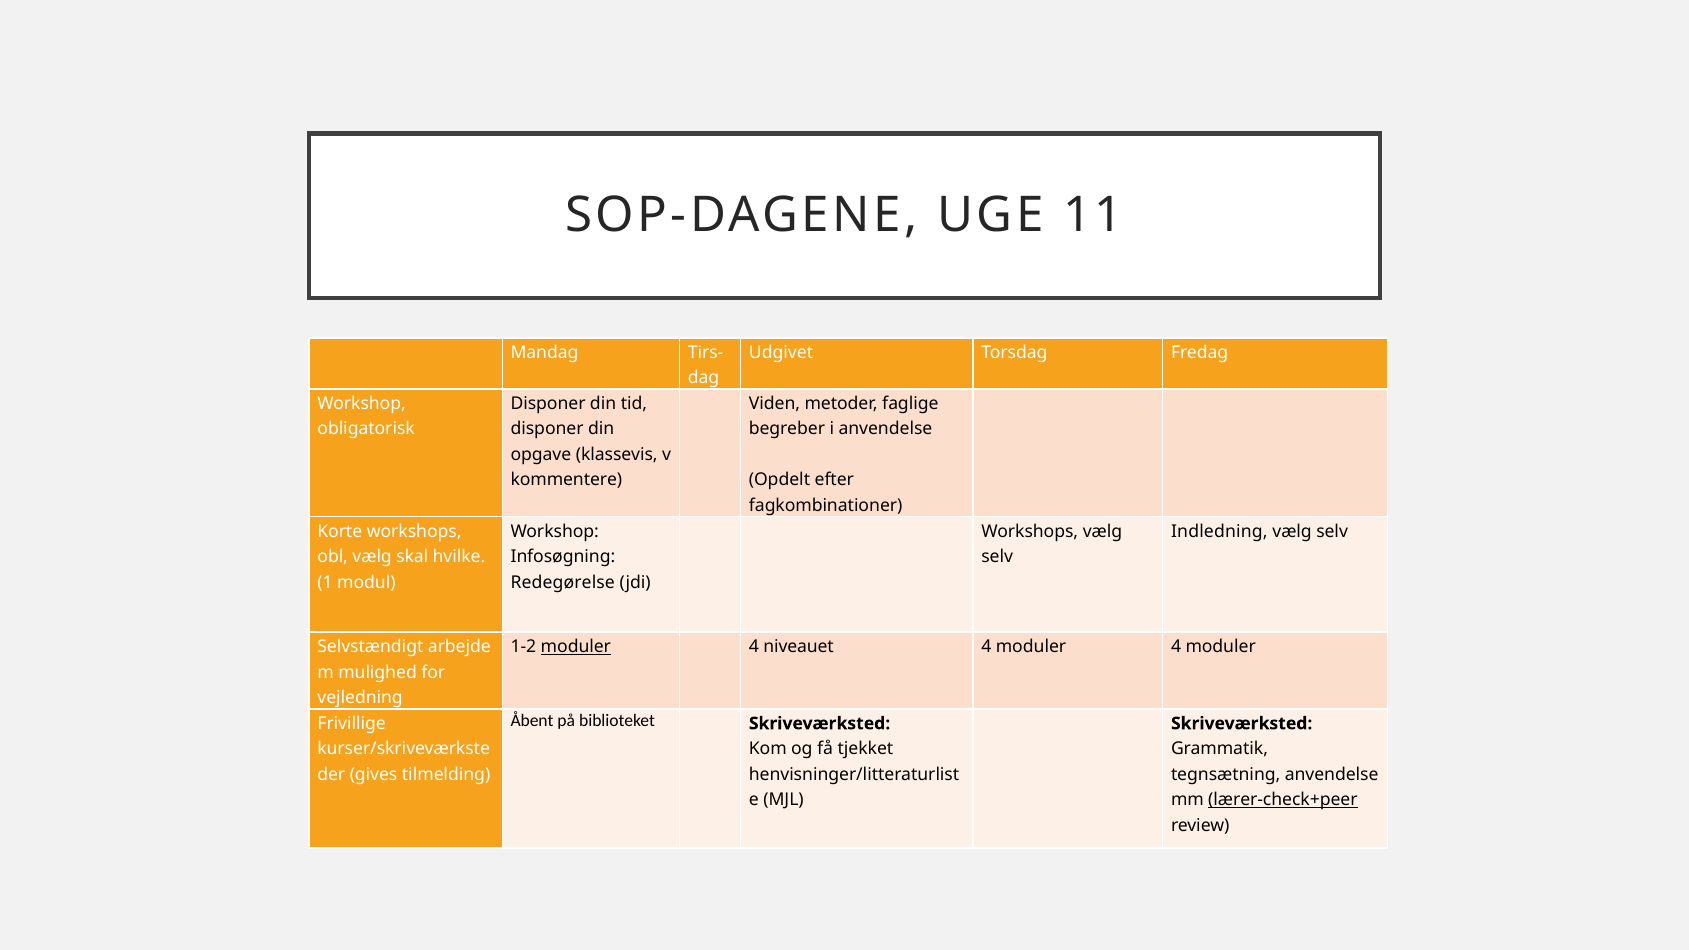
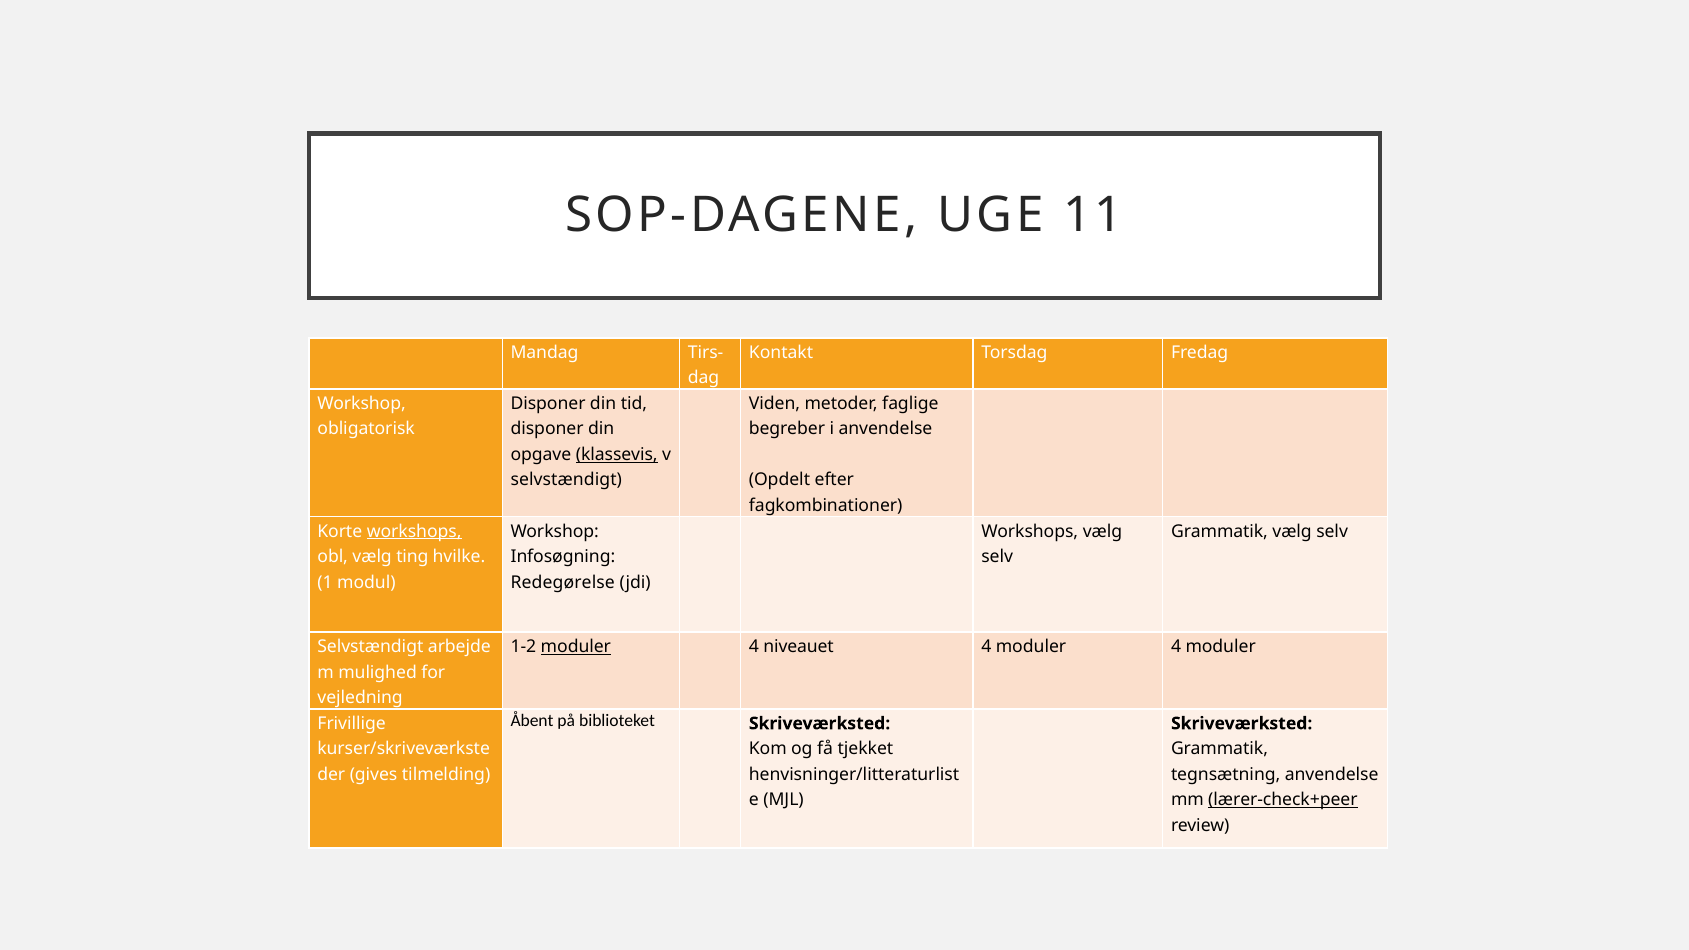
Udgivet: Udgivet -> Kontakt
klassevis underline: none -> present
kommentere at (566, 480): kommentere -> selvstændigt
workshops at (414, 531) underline: none -> present
Indledning at (1219, 531): Indledning -> Grammatik
skal: skal -> ting
